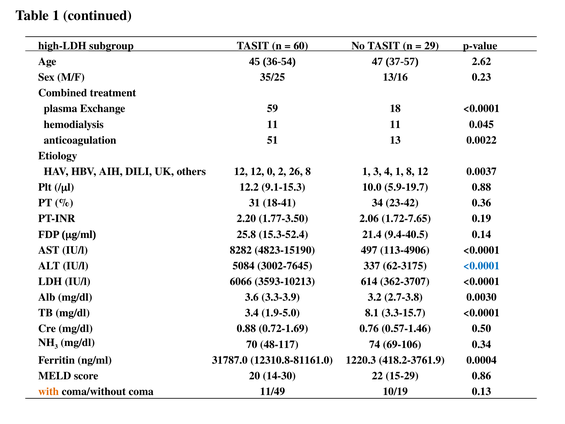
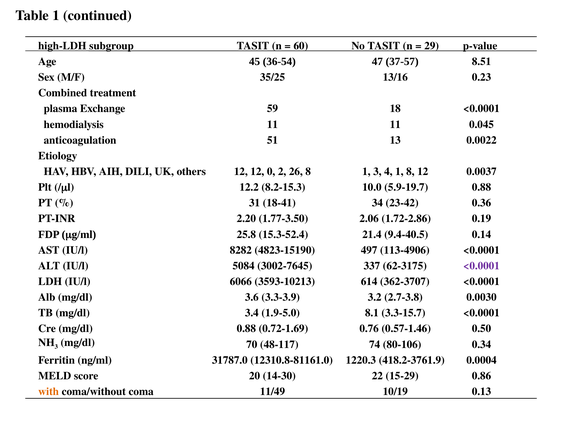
2.62: 2.62 -> 8.51
9.1-15.3: 9.1-15.3 -> 8.2-15.3
1.72-7.65: 1.72-7.65 -> 1.72-2.86
<0.0001 at (481, 266) colour: blue -> purple
69-106: 69-106 -> 80-106
